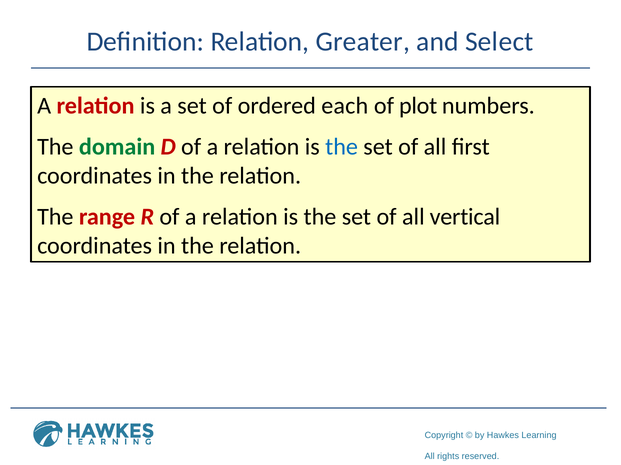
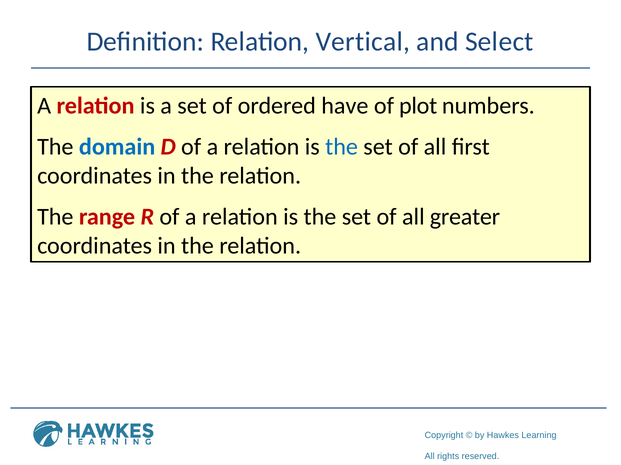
Greater: Greater -> Vertical
each: each -> have
domain colour: green -> blue
vertical: vertical -> greater
